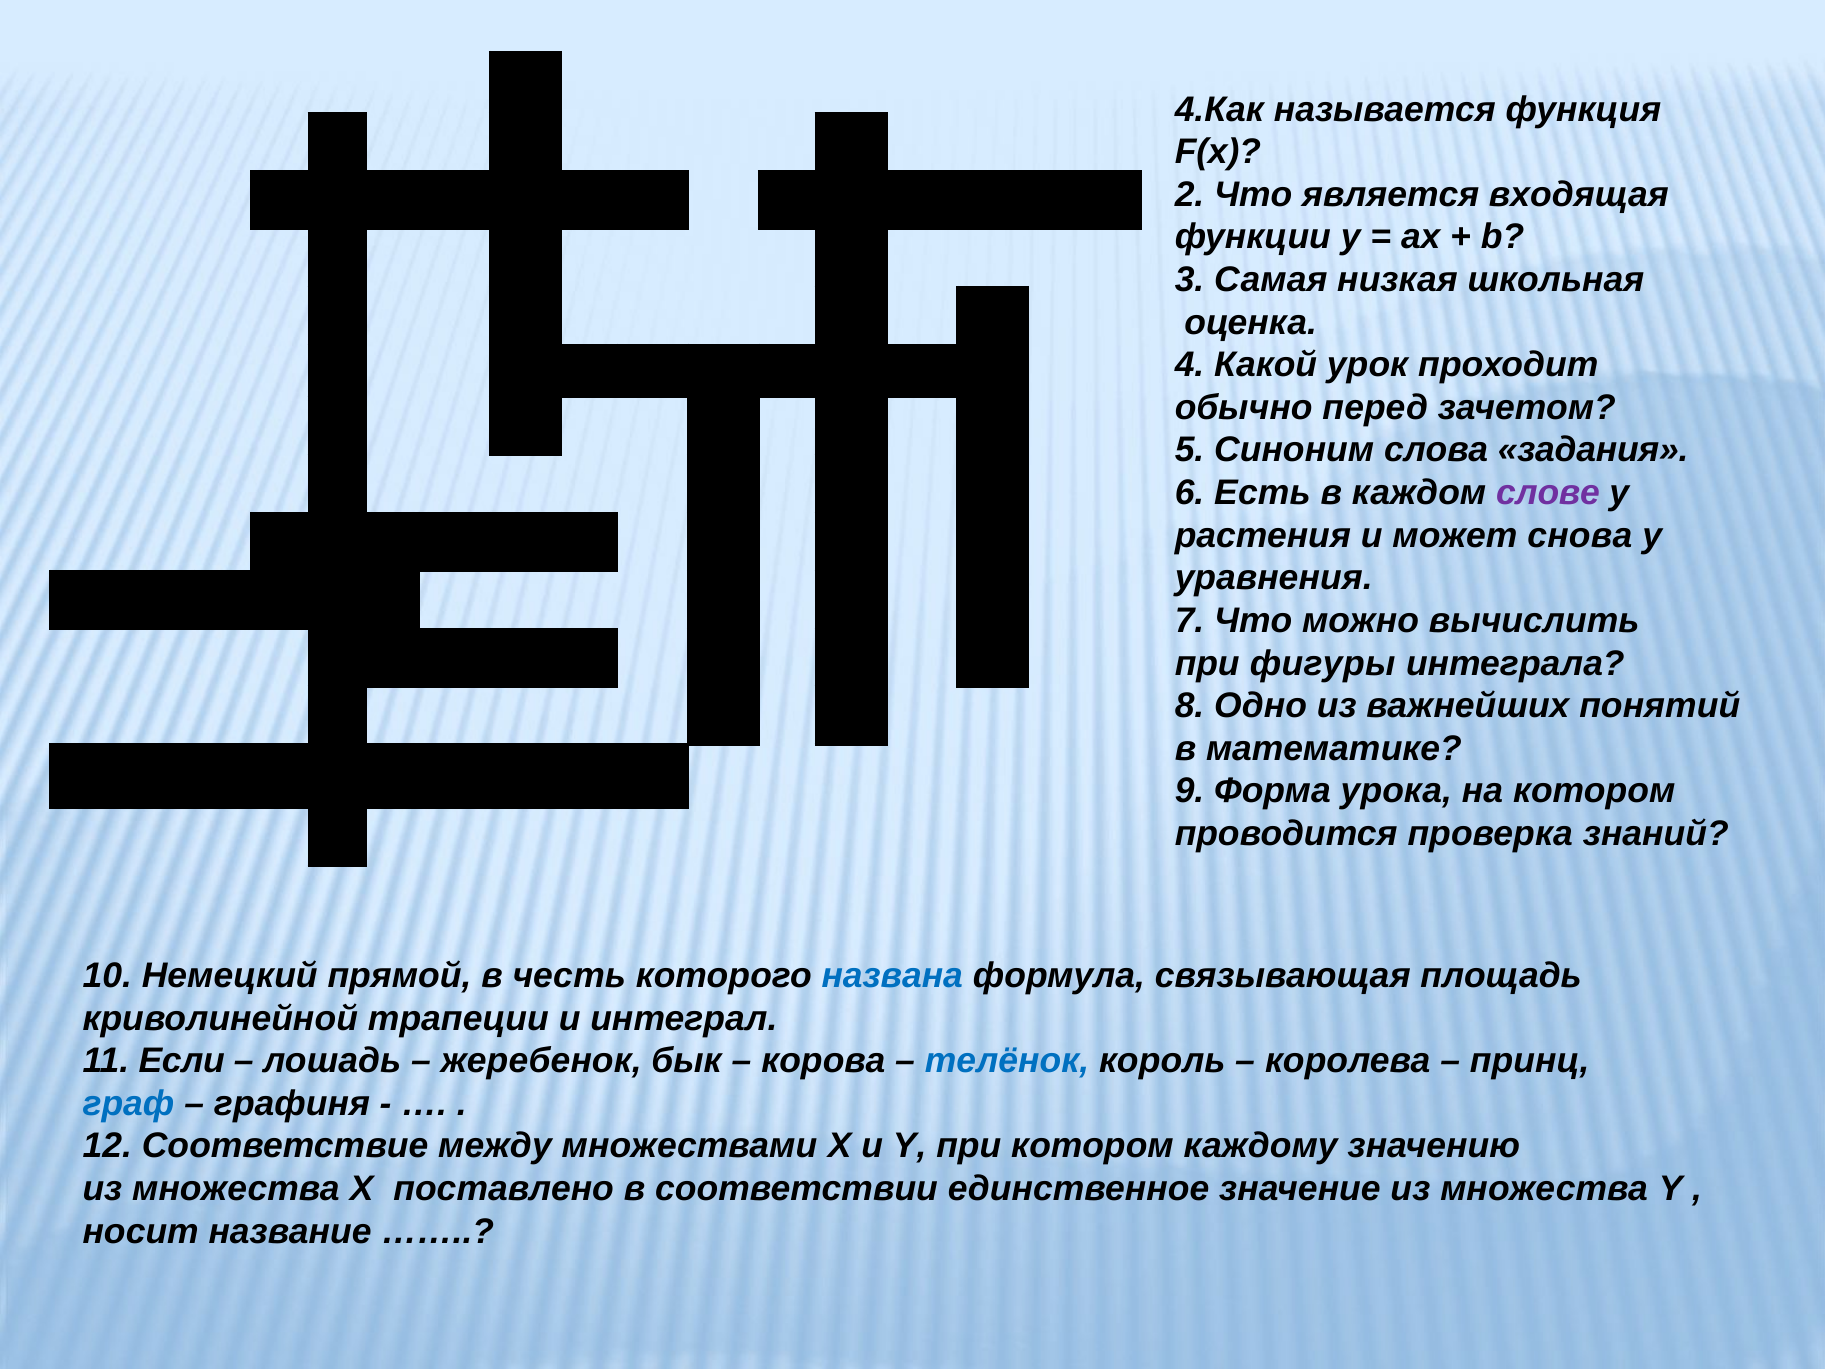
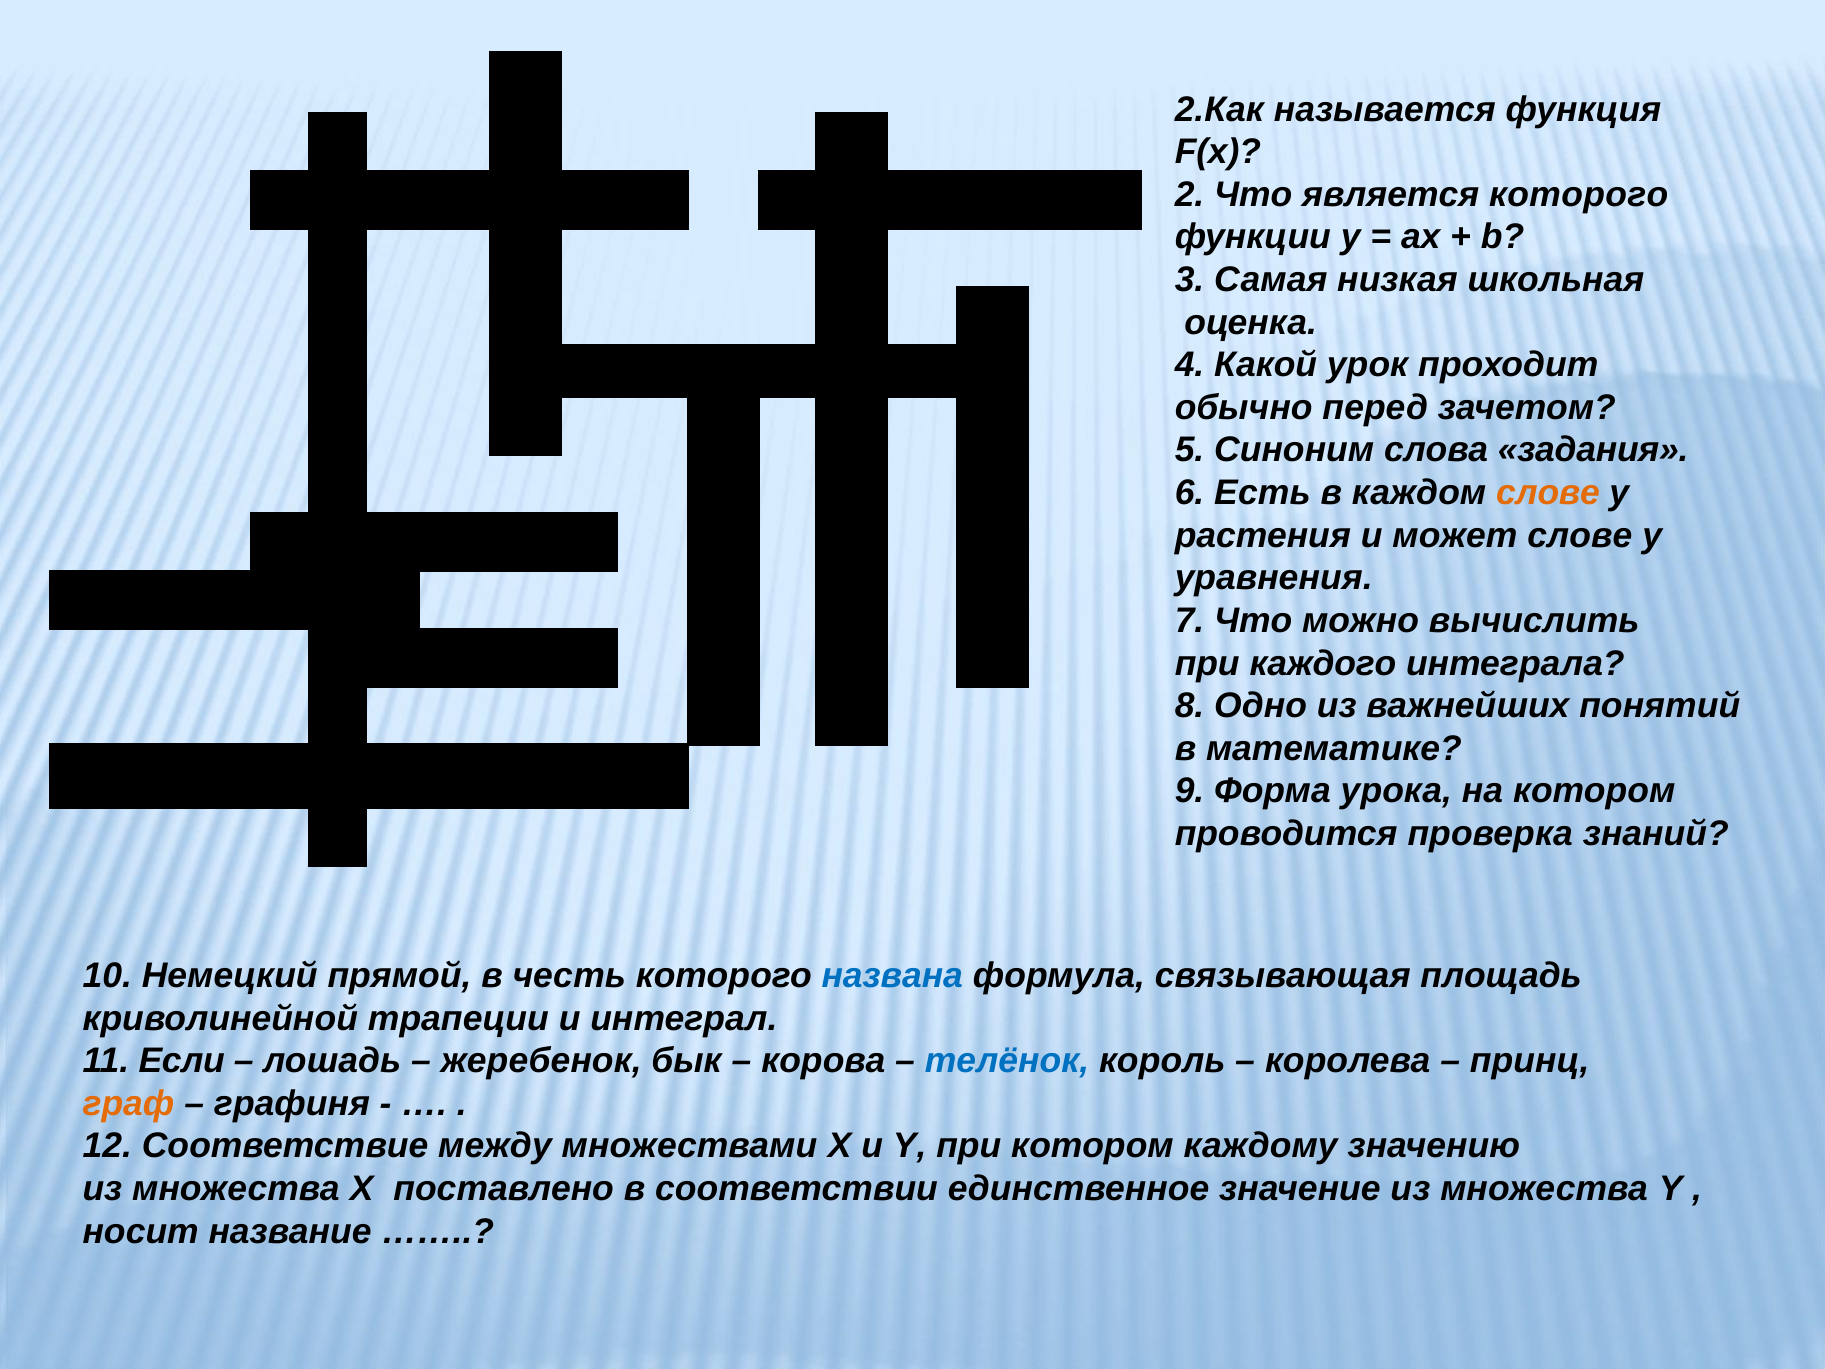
4.Как: 4.Как -> 2.Как
является входящая: входящая -> которого
слове at (1548, 493) colour: purple -> orange
может снова: снова -> слове
фигуры: фигуры -> каждого
граф colour: blue -> orange
